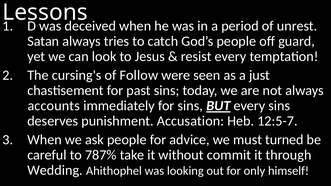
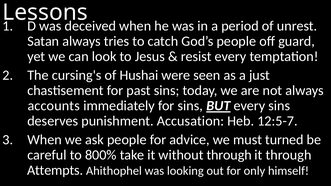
Follow: Follow -> Hushai
787%: 787% -> 800%
without commit: commit -> through
Wedding: Wedding -> Attempts
